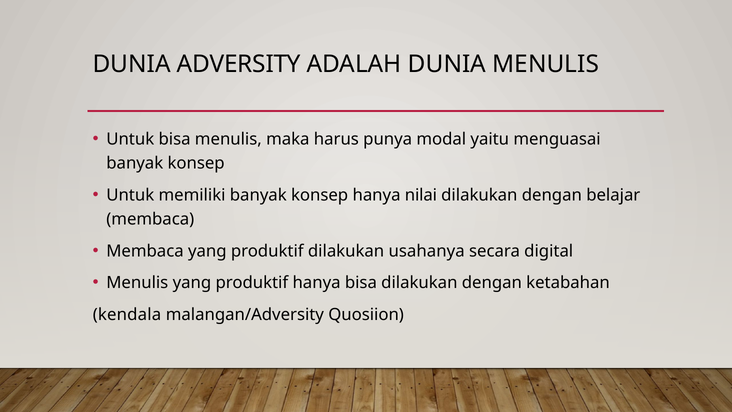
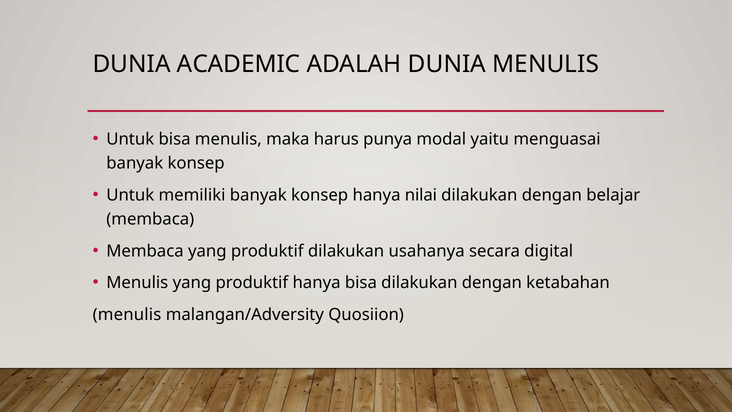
ADVERSITY: ADVERSITY -> ACADEMIC
kendala at (127, 314): kendala -> menulis
